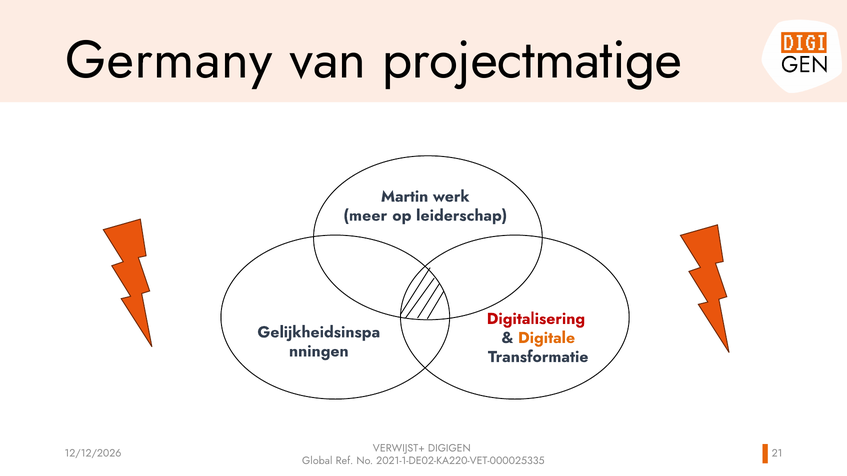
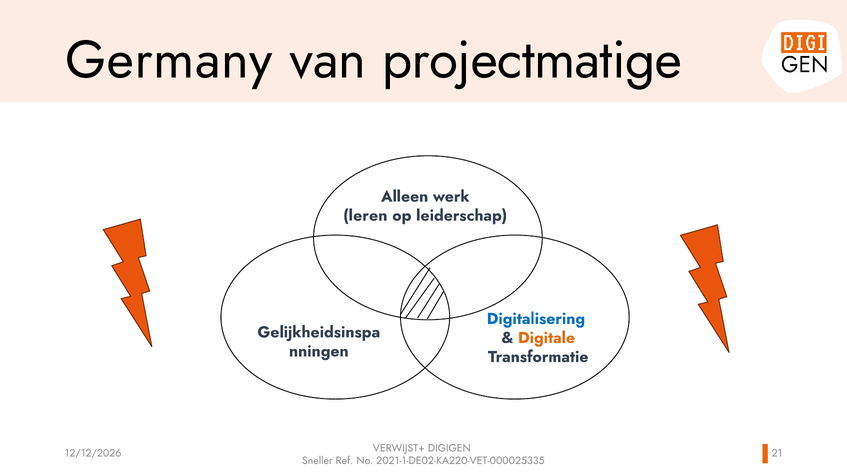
Martin: Martin -> Alleen
meer: meer -> leren
Digitalisering colour: red -> blue
Global: Global -> Sneller
